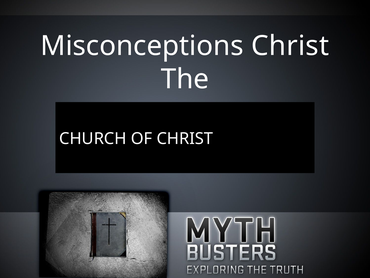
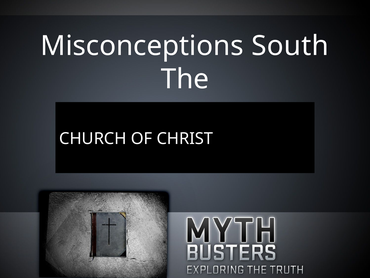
Misconceptions Christ: Christ -> South
